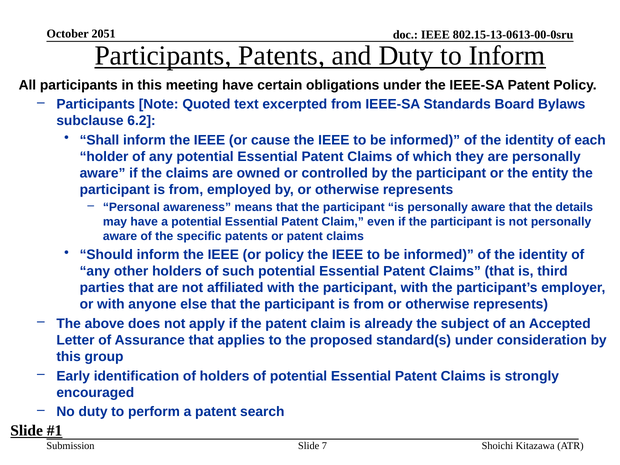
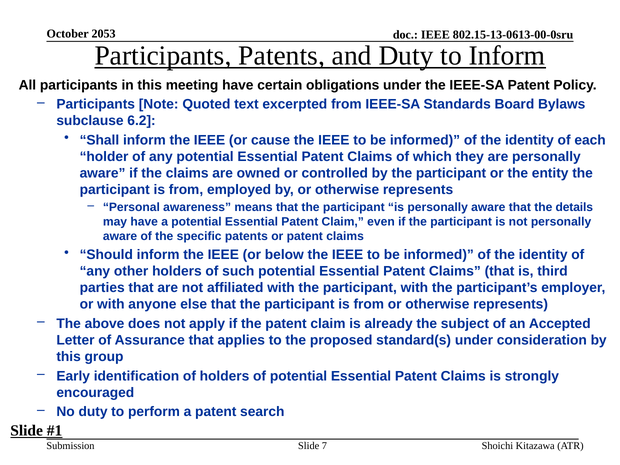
2051: 2051 -> 2053
or policy: policy -> below
